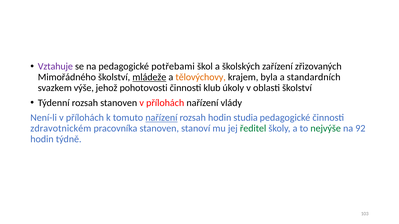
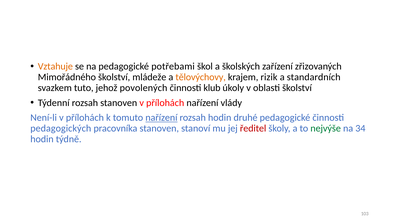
Vztahuje colour: purple -> orange
mládeže underline: present -> none
byla: byla -> rizik
výše: výše -> tuto
pohotovosti: pohotovosti -> povolených
studia: studia -> druhé
zdravotnickém: zdravotnickém -> pedagogických
ředitel colour: green -> red
92: 92 -> 34
